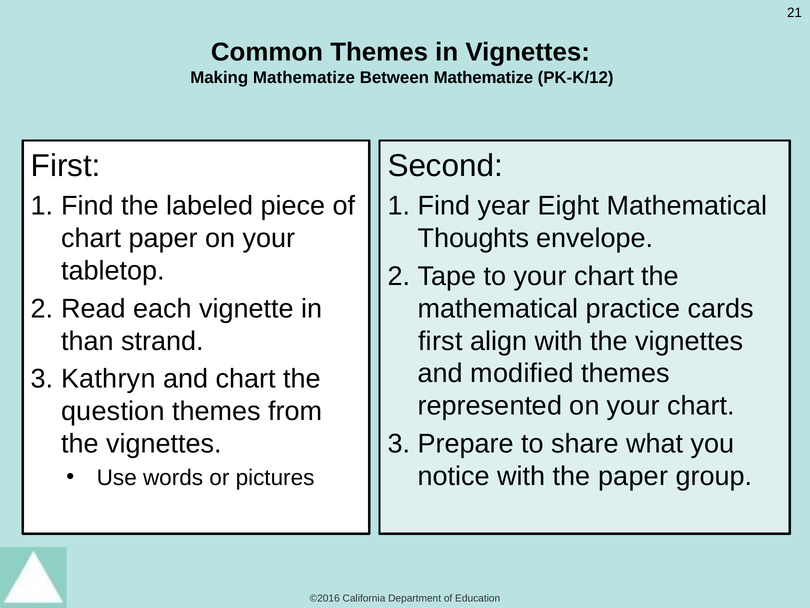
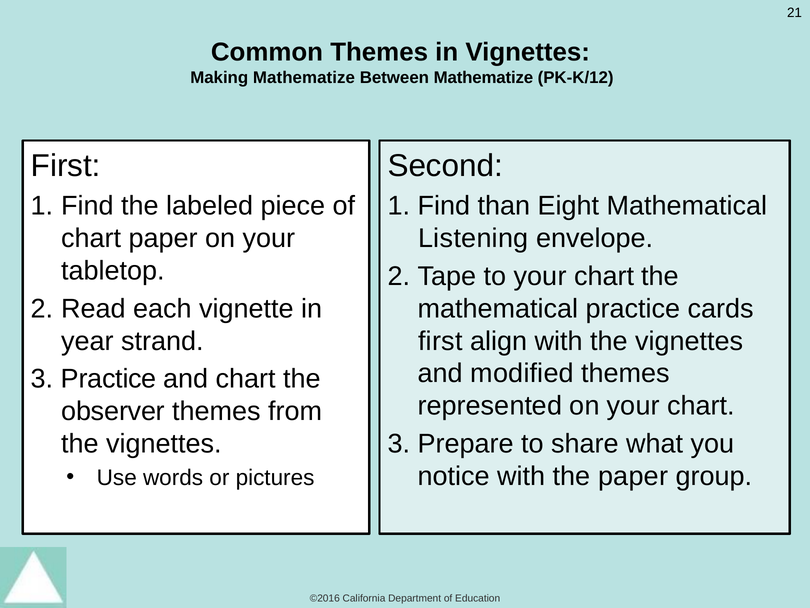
year: year -> than
Thoughts: Thoughts -> Listening
than: than -> year
Kathryn at (108, 379): Kathryn -> Practice
question: question -> observer
